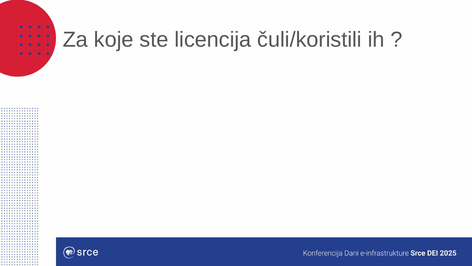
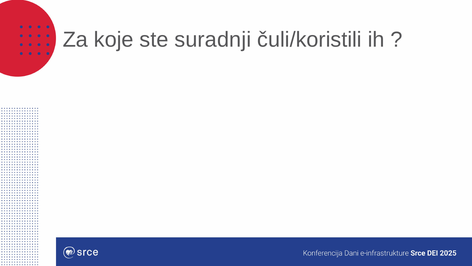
licencija: licencija -> suradnji
